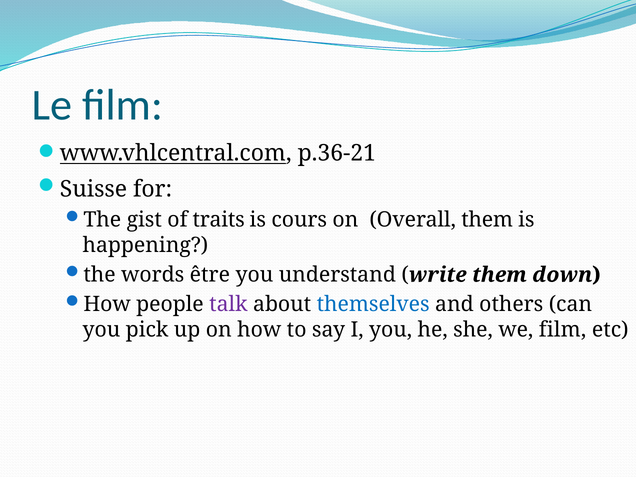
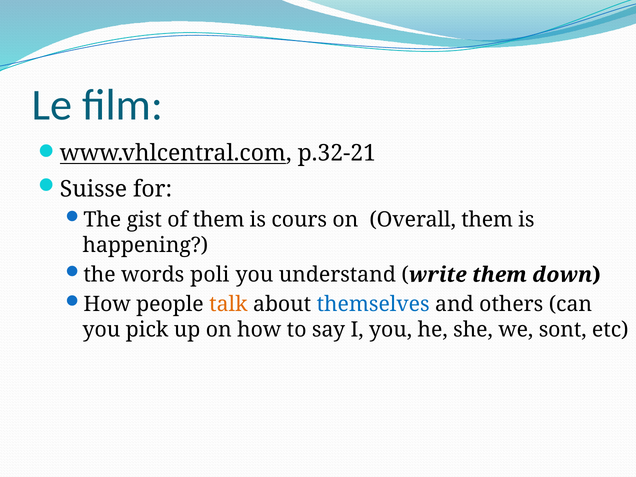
p.36-21: p.36-21 -> p.32-21
of traits: traits -> them
être: être -> poli
talk colour: purple -> orange
we film: film -> sont
